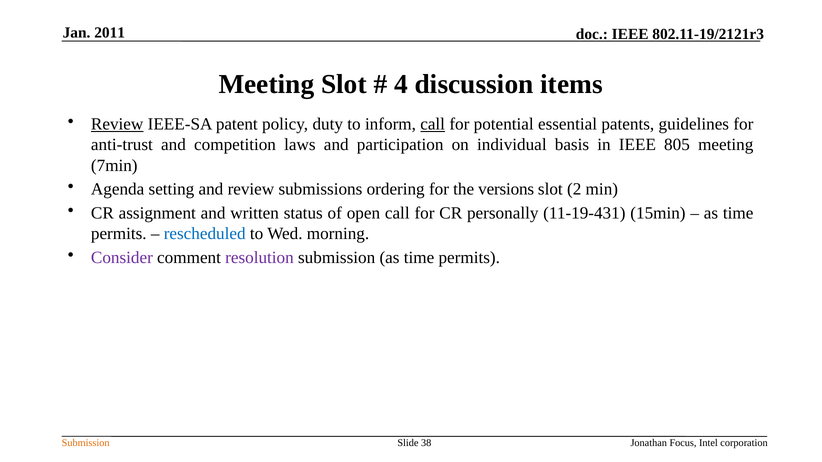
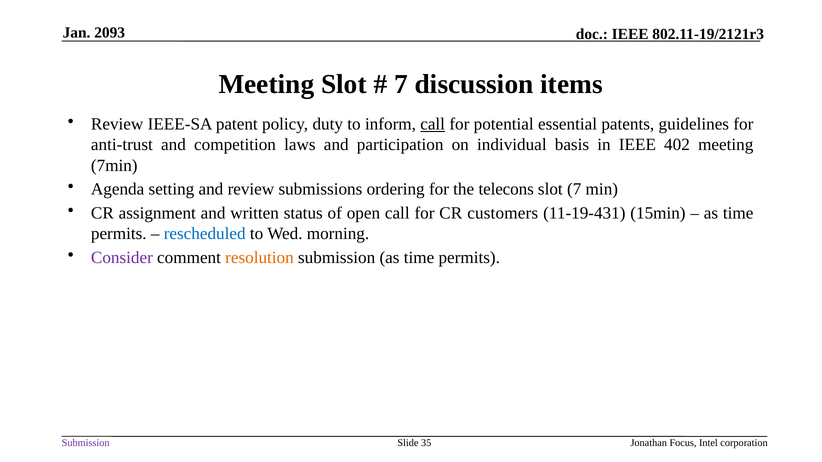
2011: 2011 -> 2093
4 at (401, 84): 4 -> 7
Review at (117, 124) underline: present -> none
805: 805 -> 402
versions: versions -> telecons
slot 2: 2 -> 7
personally: personally -> customers
resolution colour: purple -> orange
Submission at (86, 443) colour: orange -> purple
38: 38 -> 35
